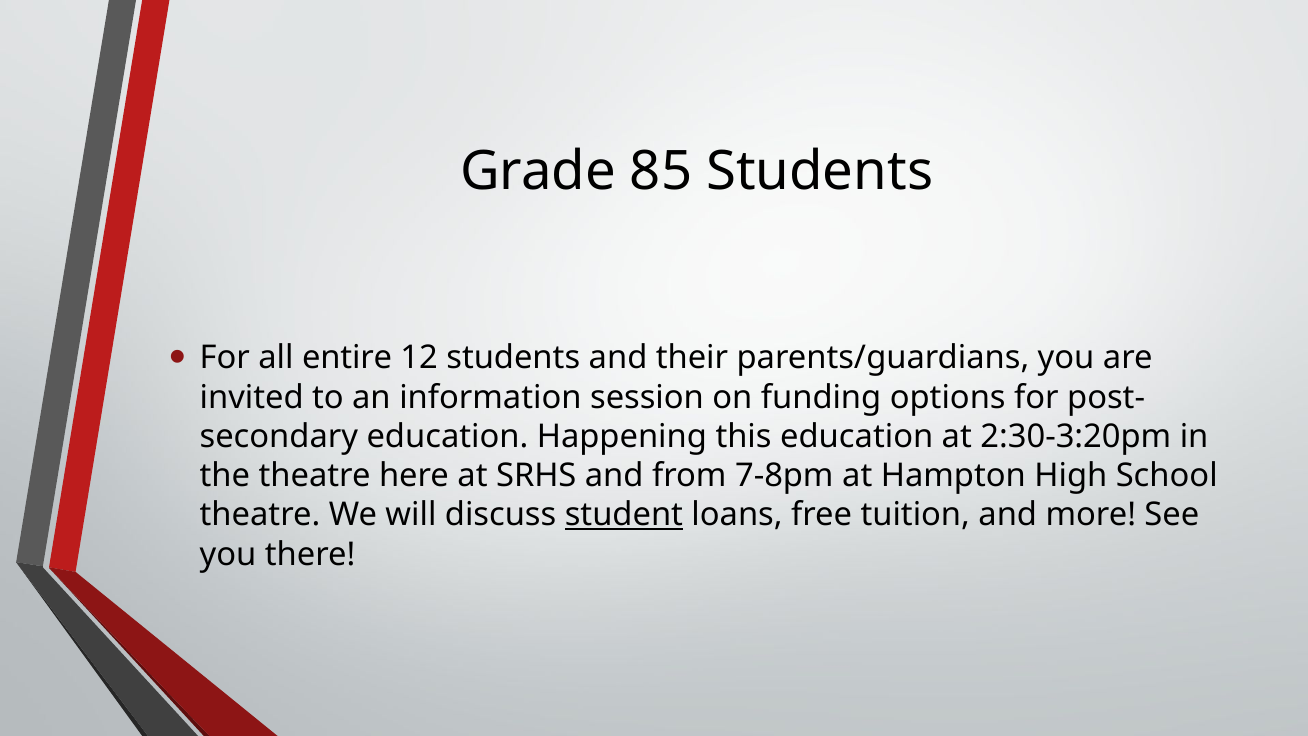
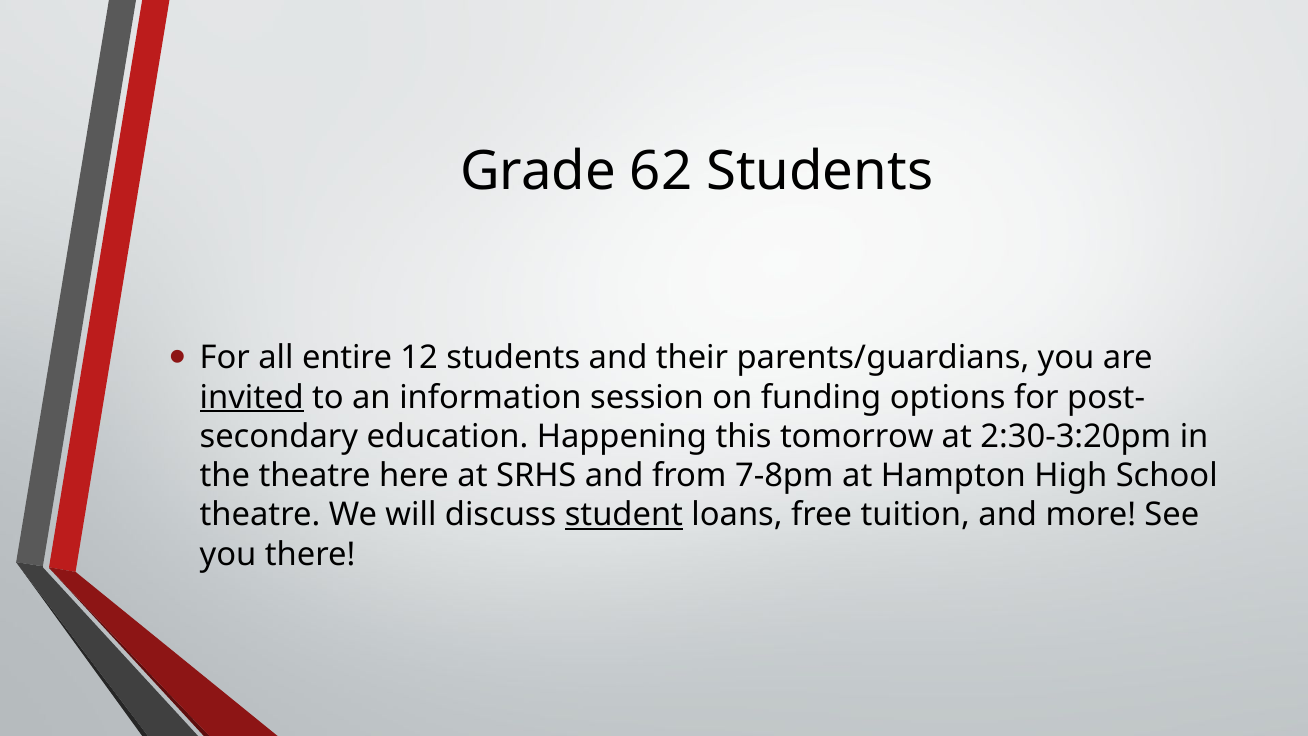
85: 85 -> 62
invited underline: none -> present
this education: education -> tomorrow
